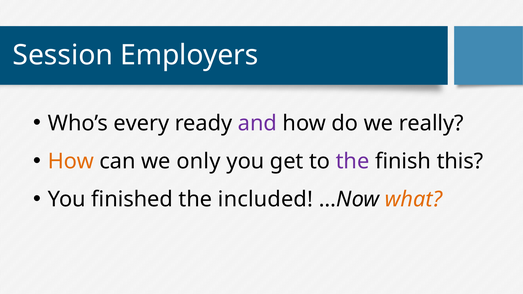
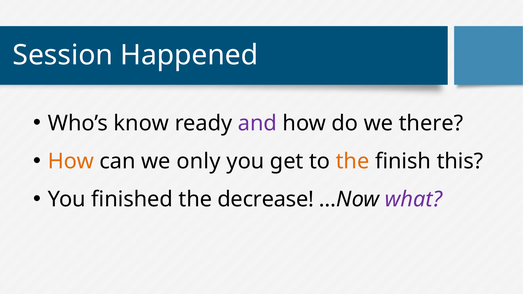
Employers: Employers -> Happened
every: every -> know
really: really -> there
the at (353, 161) colour: purple -> orange
included: included -> decrease
what colour: orange -> purple
